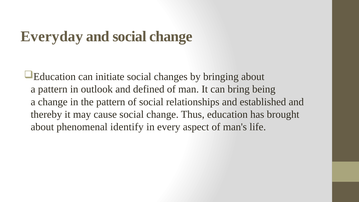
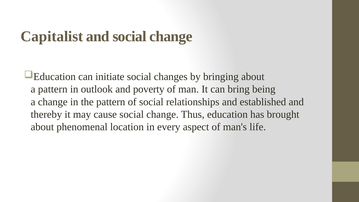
Everyday: Everyday -> Capitalist
defined: defined -> poverty
identify: identify -> location
